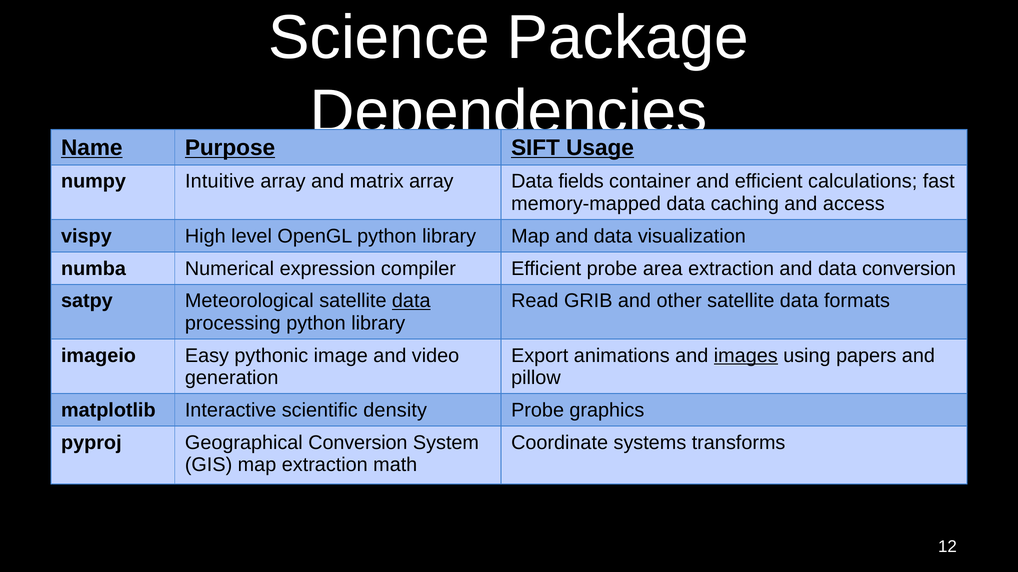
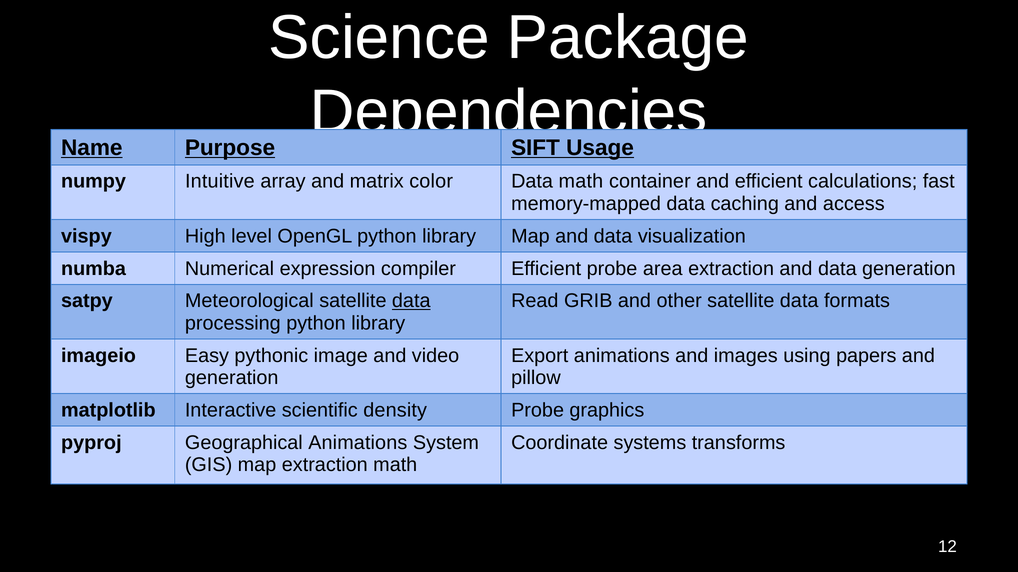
matrix array: array -> color
Data fields: fields -> math
data conversion: conversion -> generation
images underline: present -> none
Geographical Conversion: Conversion -> Animations
